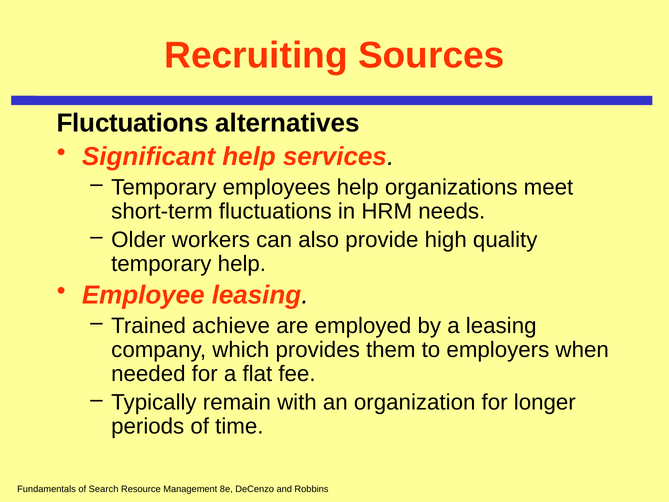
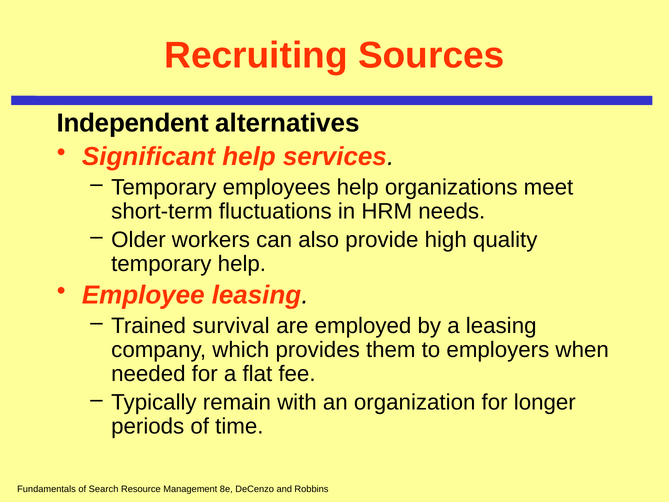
Fluctuations at (133, 123): Fluctuations -> Independent
achieve: achieve -> survival
